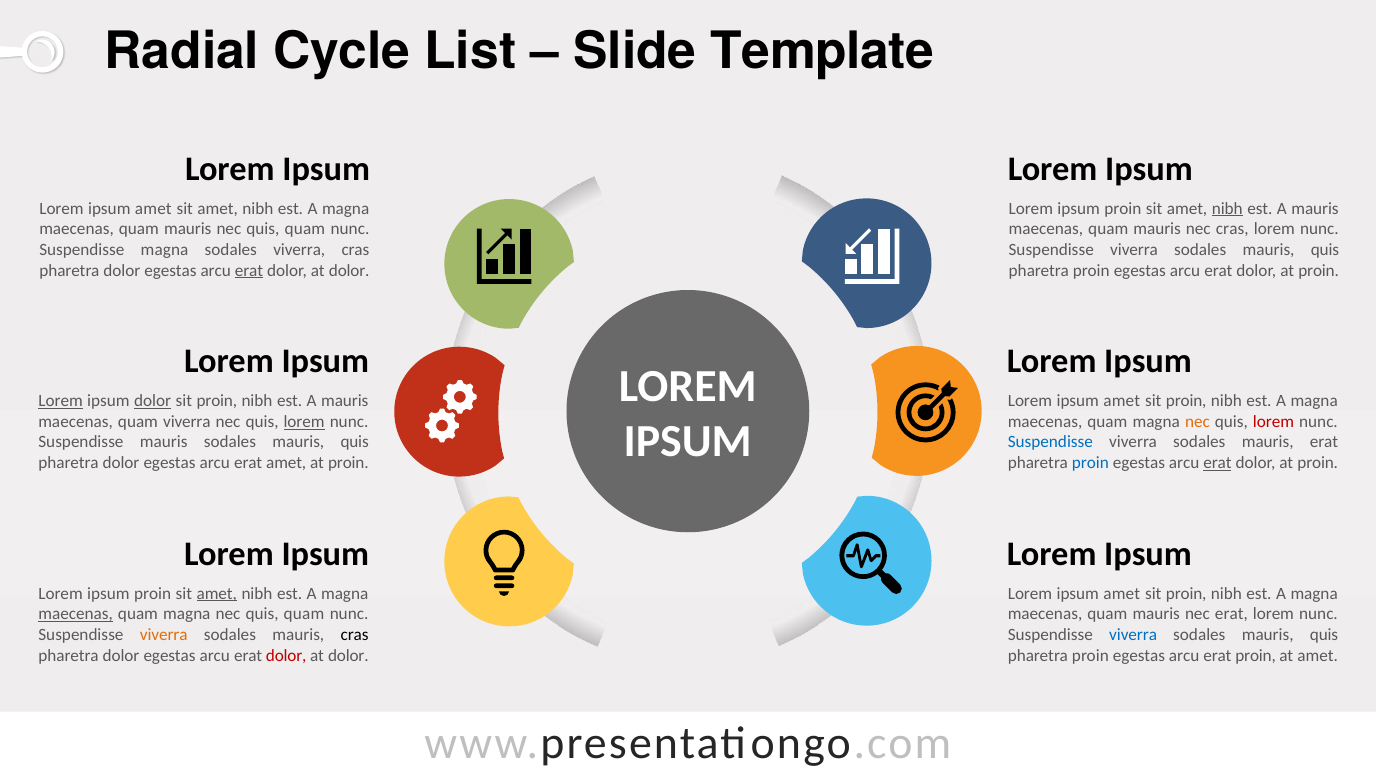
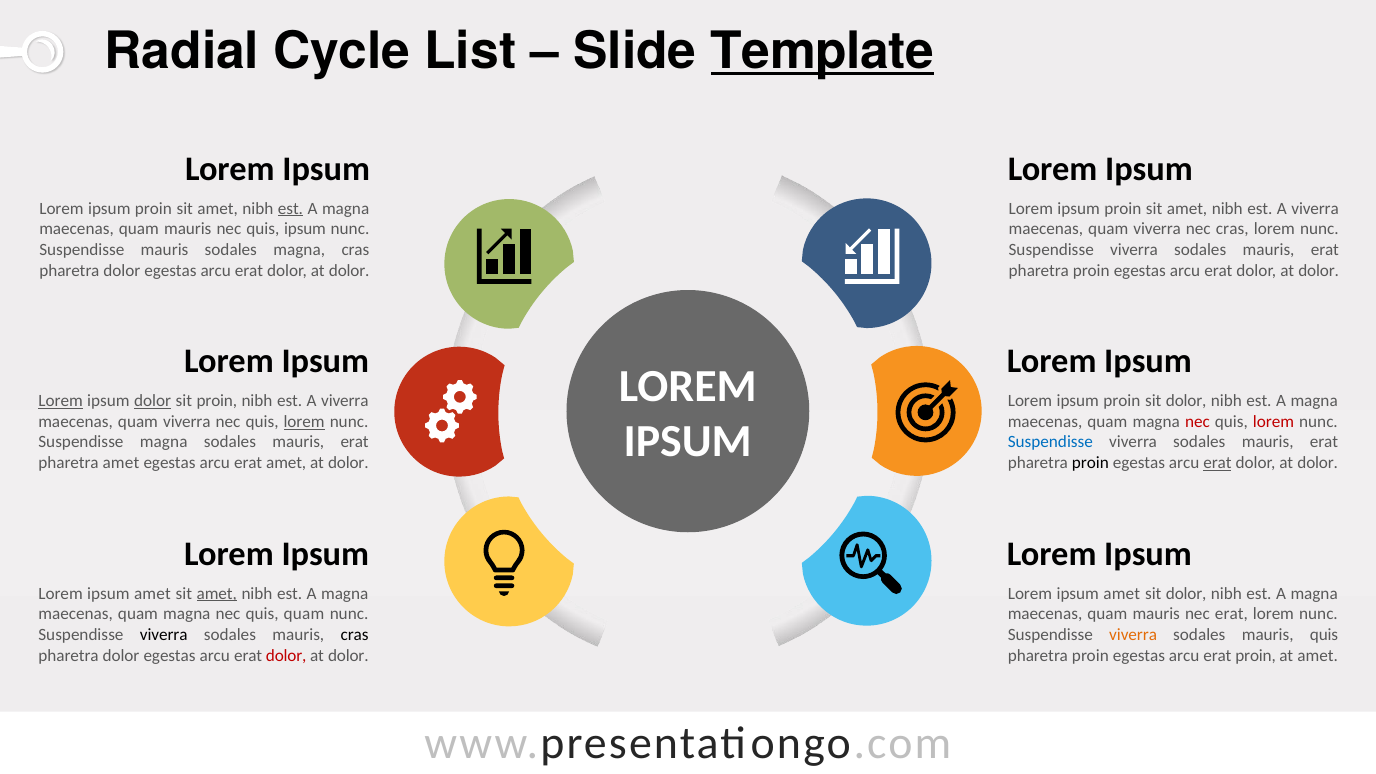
Template underline: none -> present
amet at (153, 209): amet -> proin
est at (290, 209) underline: none -> present
nibh at (1227, 209) underline: present -> none
mauris at (1315, 209): mauris -> viverra
quam at (305, 229): quam -> ipsum
mauris at (1157, 229): mauris -> viverra
Suspendisse magna: magna -> mauris
sodales viverra: viverra -> magna
quis at (1325, 250): quis -> erat
erat at (249, 270) underline: present -> none
proin at (1319, 270): proin -> dolor
mauris at (345, 401): mauris -> viverra
amet at (1122, 401): amet -> proin
proin at (1186, 401): proin -> dolor
nec at (1197, 422) colour: orange -> red
Suspendisse mauris: mauris -> magna
quis at (355, 442): quis -> erat
dolor at (121, 463): dolor -> amet
proin at (348, 463): proin -> dolor
proin at (1090, 463) colour: blue -> black
proin at (1318, 463): proin -> dolor
proin at (153, 593): proin -> amet
proin at (1186, 593): proin -> dolor
maecenas at (76, 614) underline: present -> none
viverra at (164, 635) colour: orange -> black
viverra at (1133, 635) colour: blue -> orange
